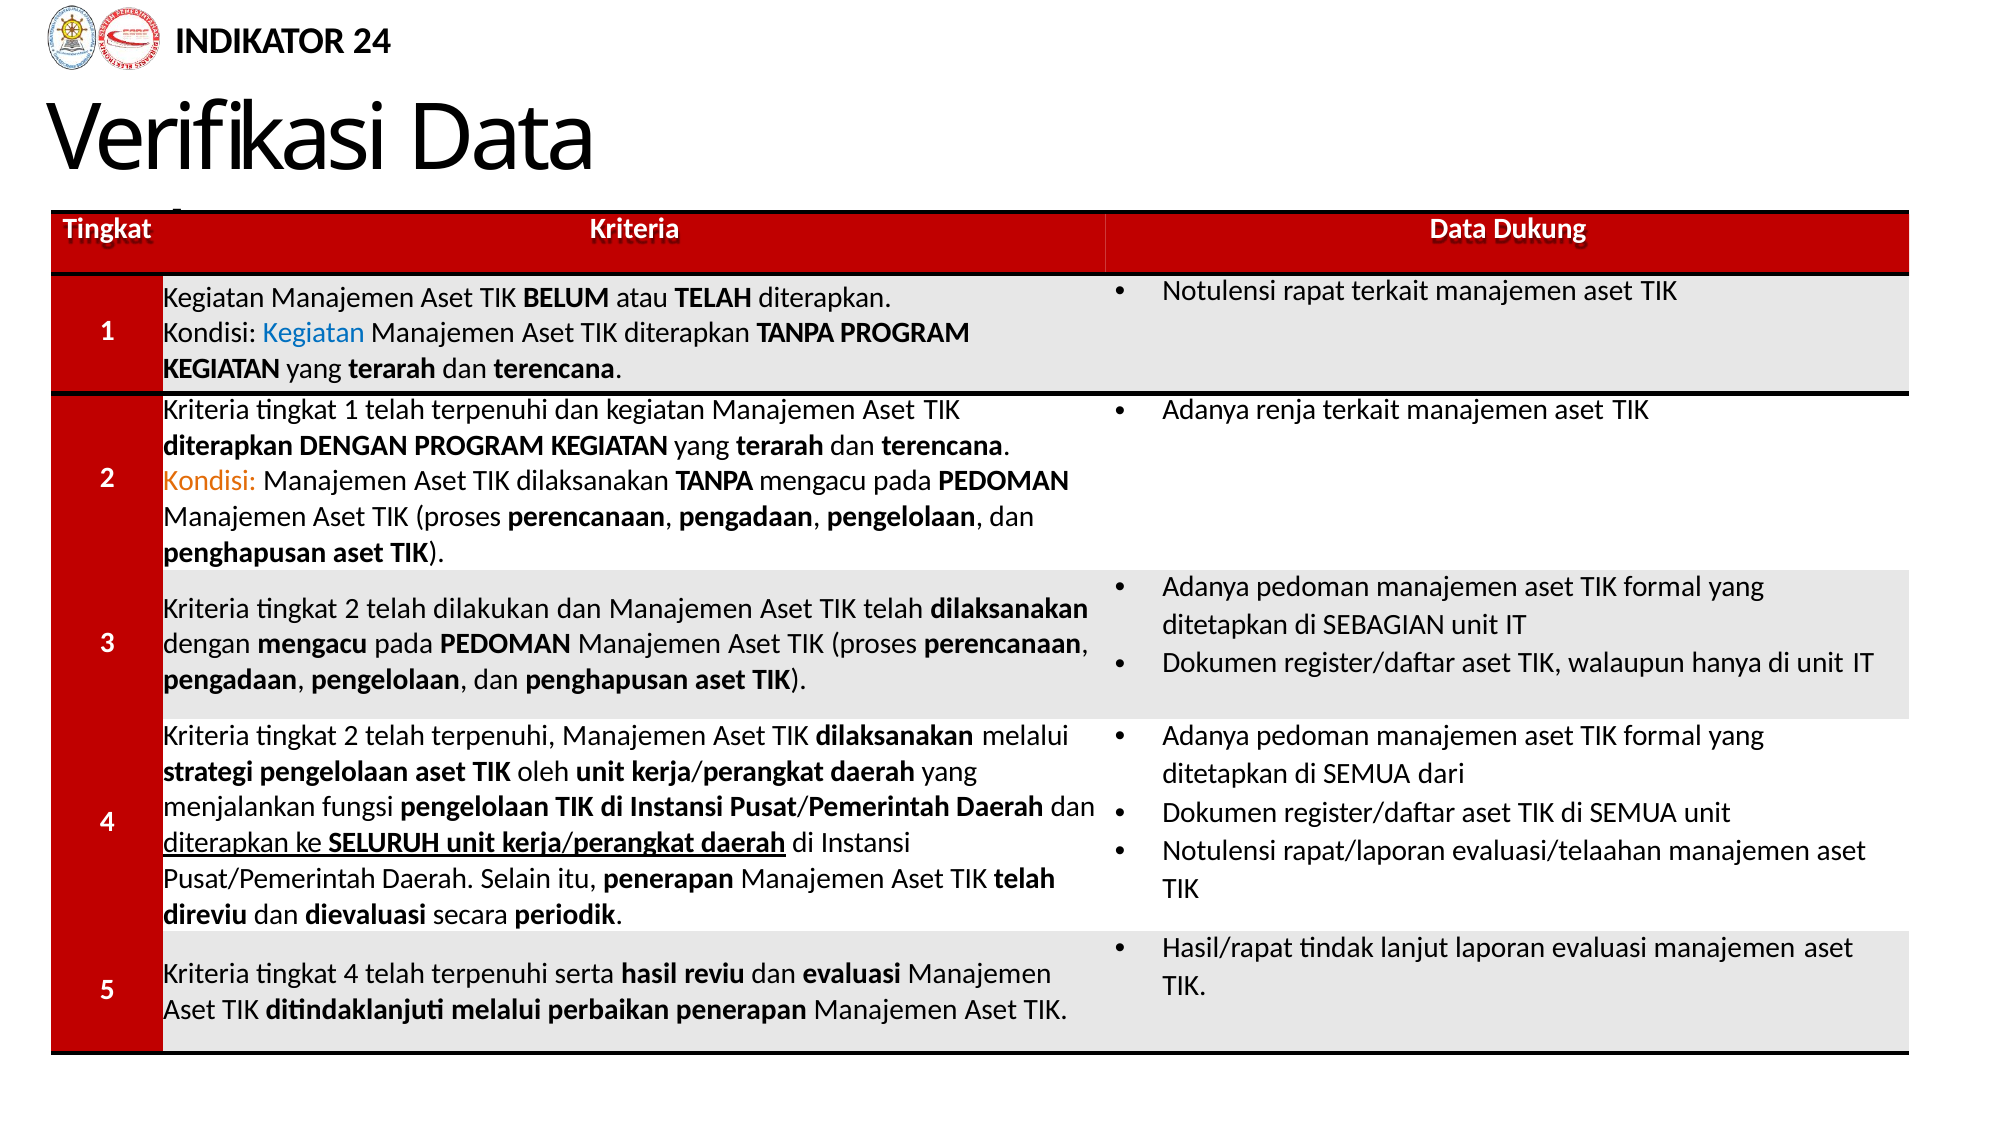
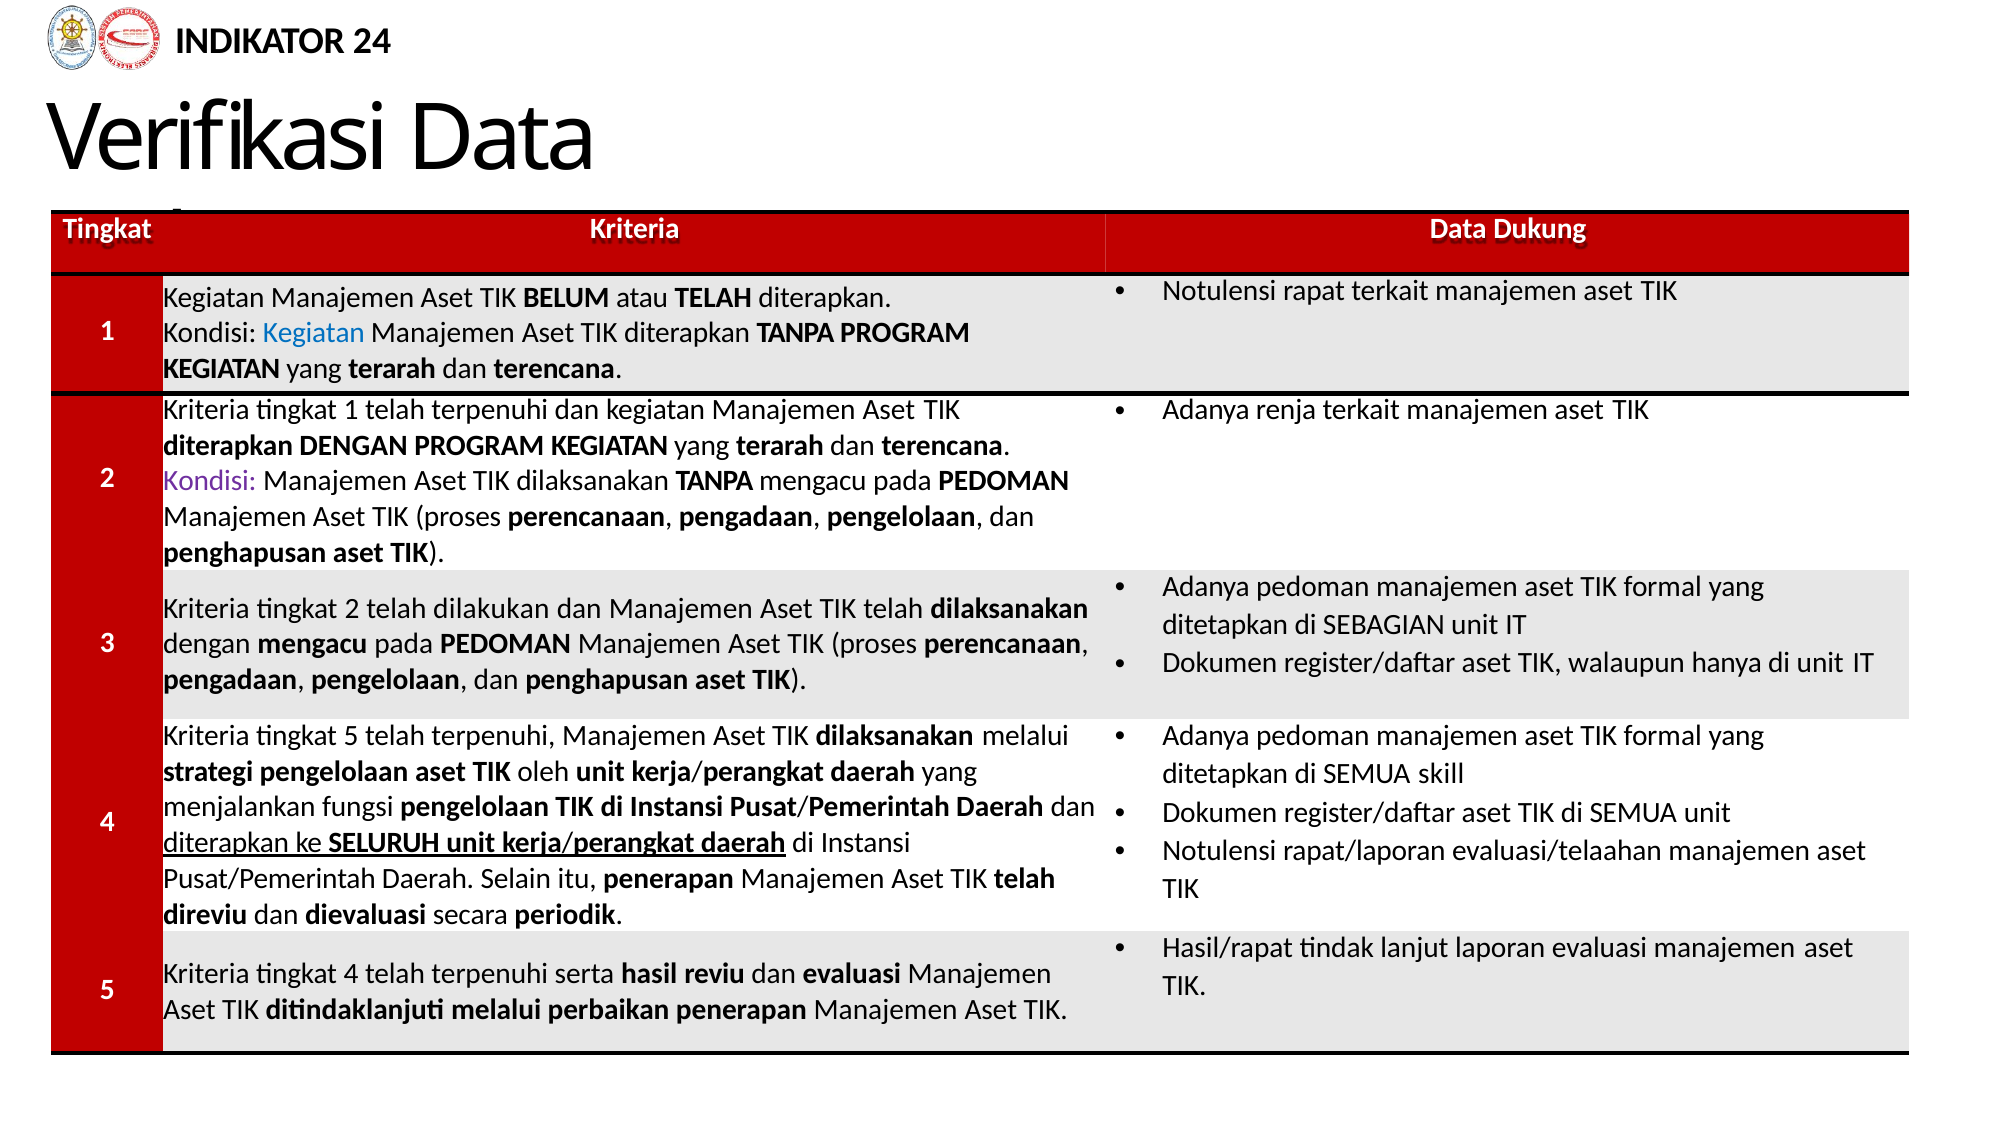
Kondisi at (210, 481) colour: orange -> purple
2 at (351, 736): 2 -> 5
dari: dari -> skill
